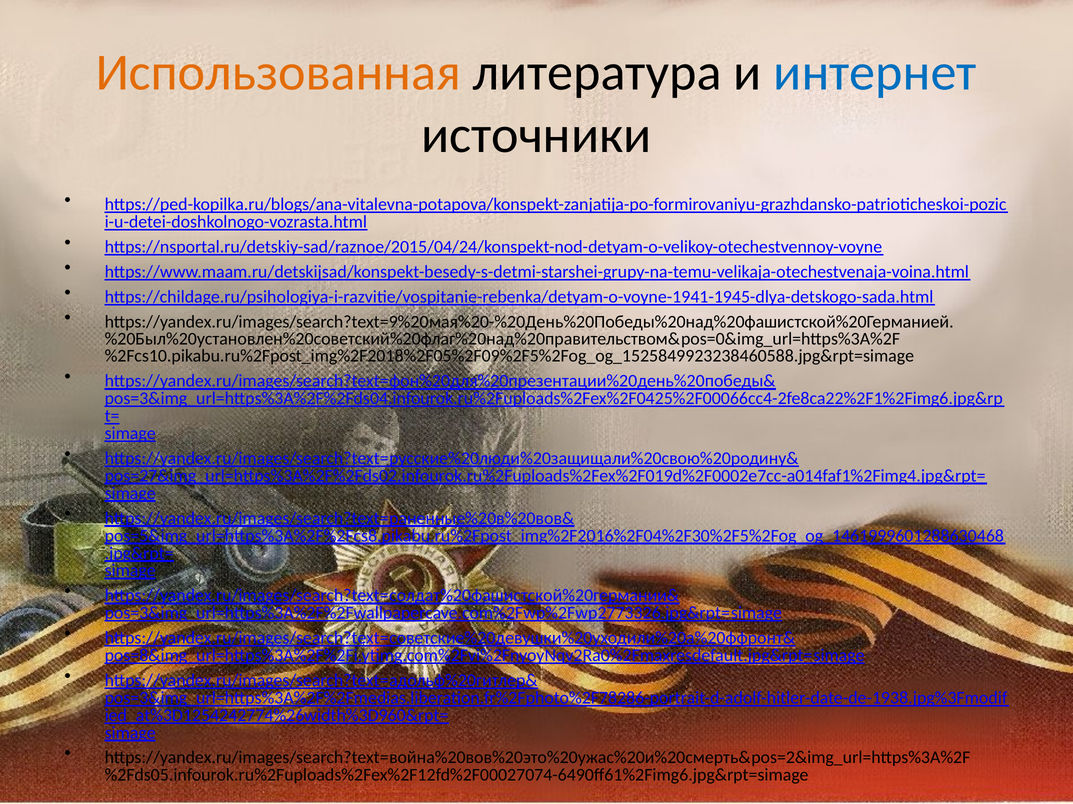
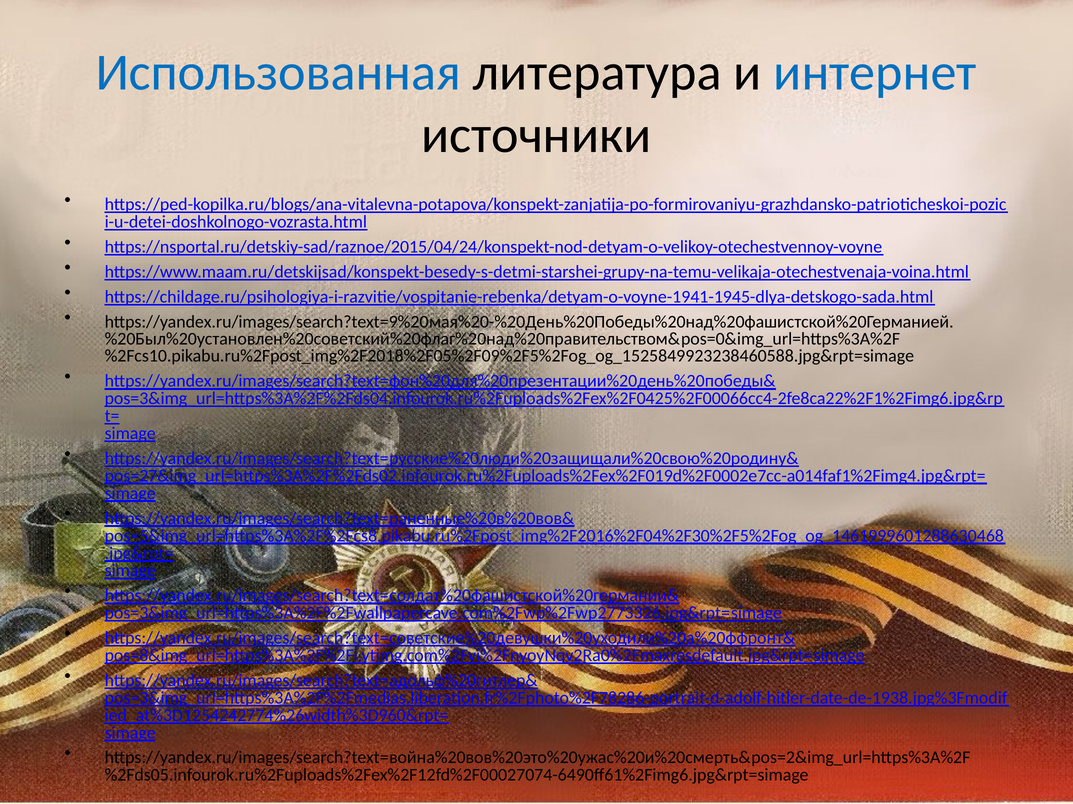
Использованная colour: orange -> blue
